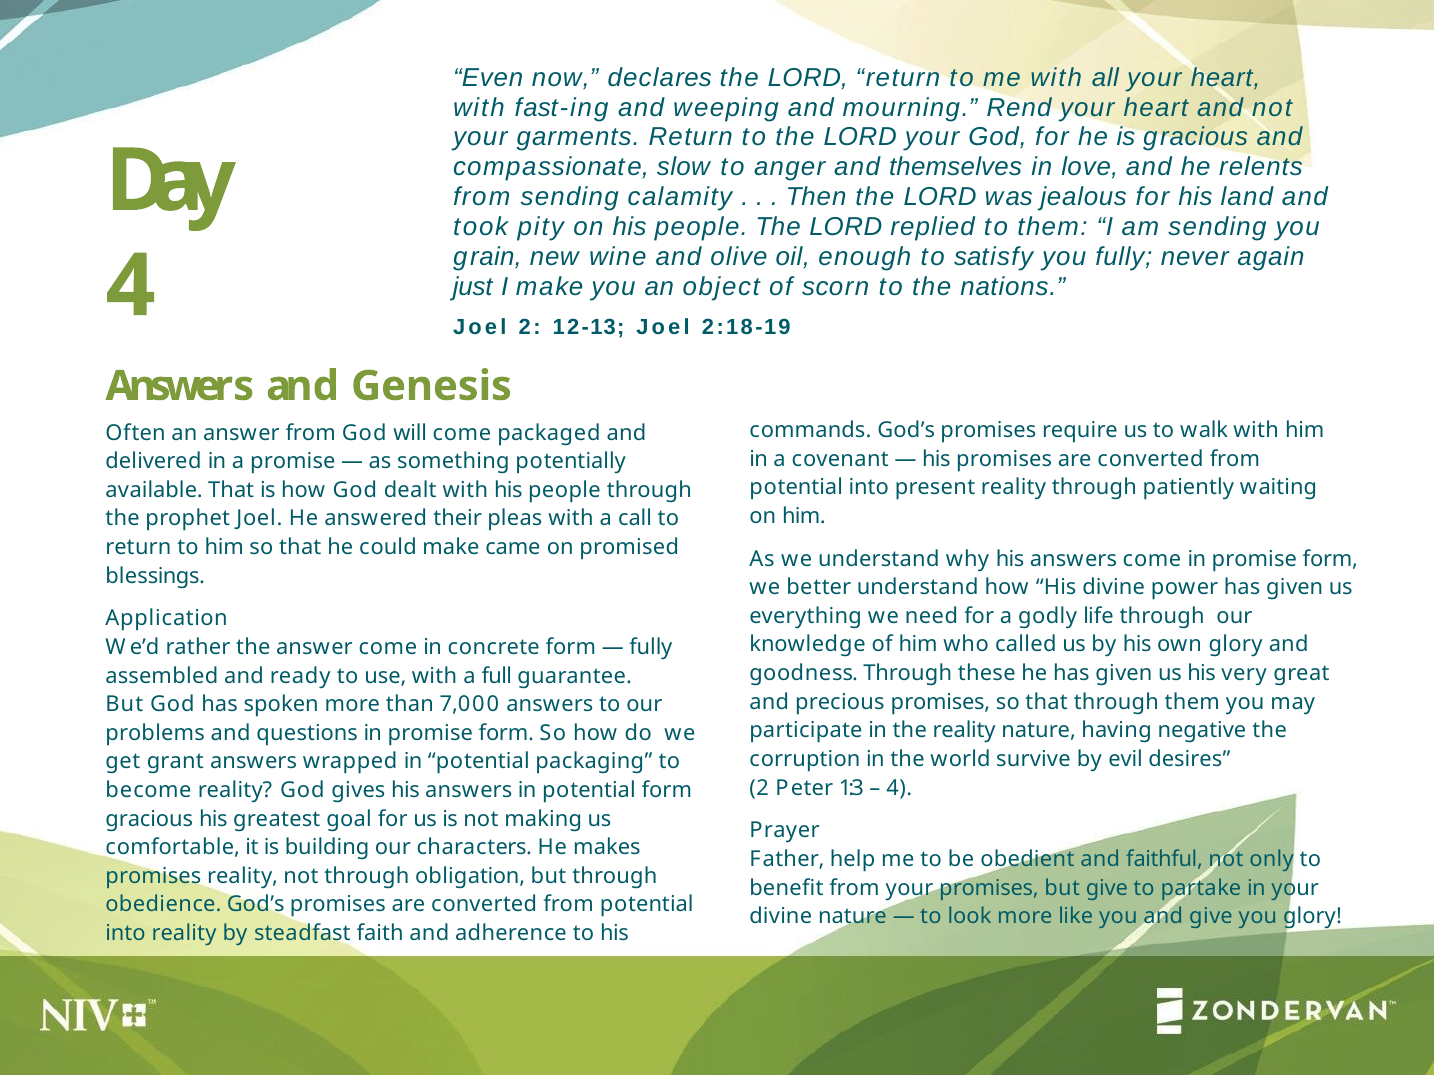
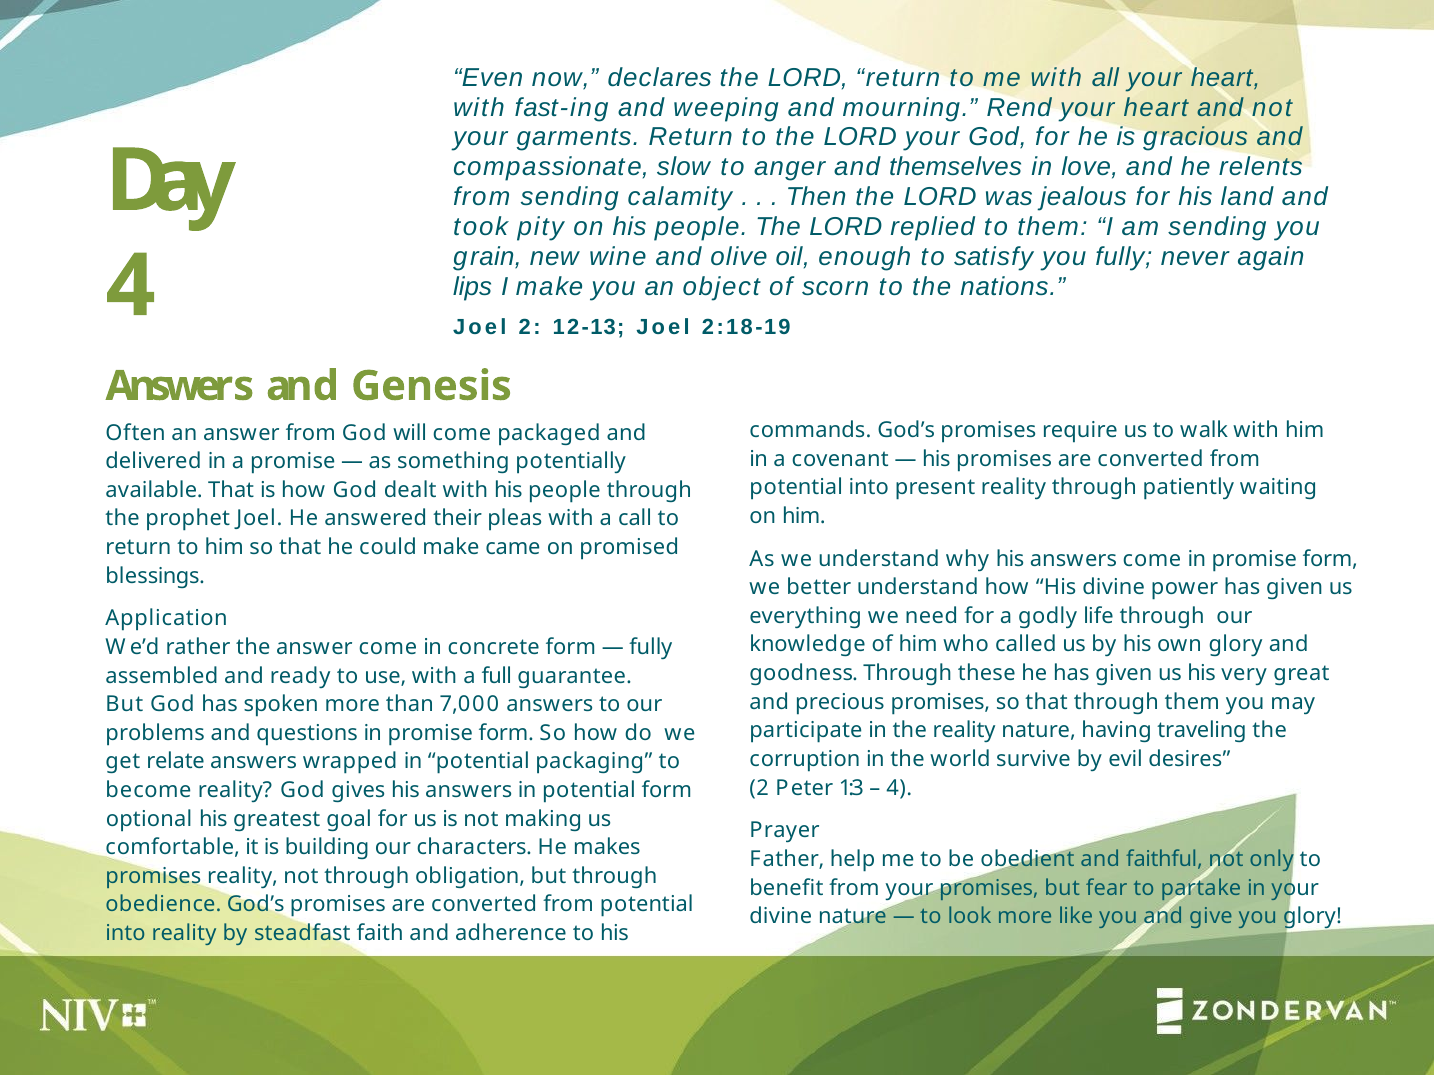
just: just -> lips
negative: negative -> traveling
grant: grant -> relate
gracious at (149, 819): gracious -> optional
but give: give -> fear
